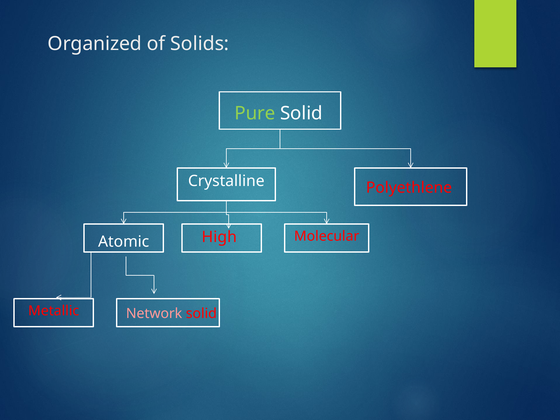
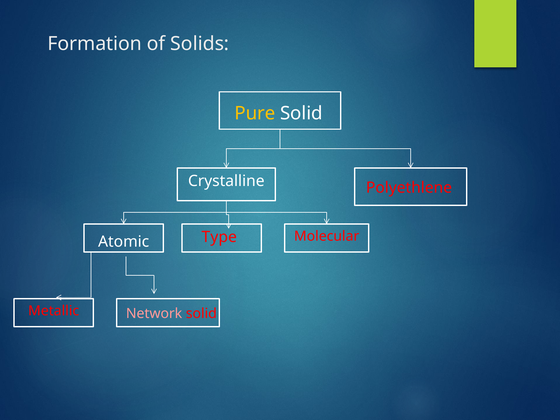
Organized: Organized -> Formation
Pure colour: light green -> yellow
High: High -> Type
